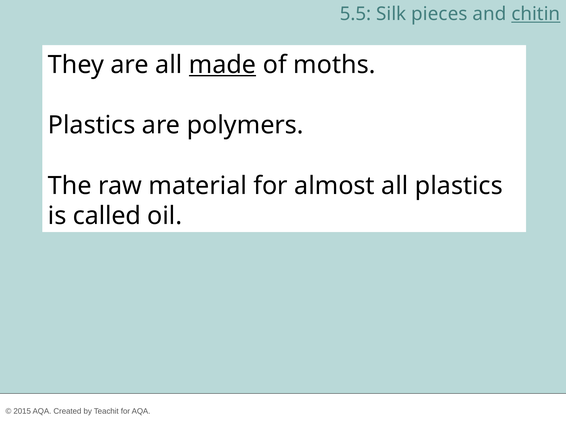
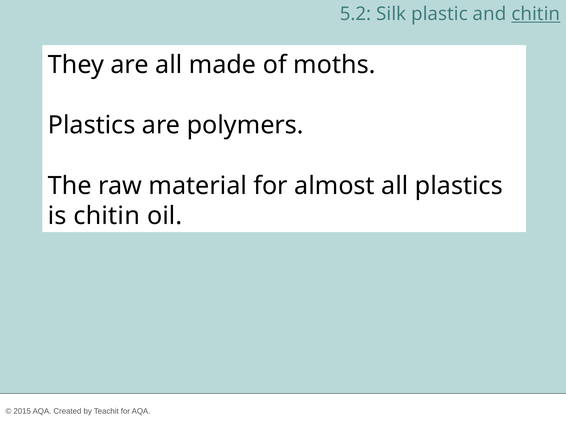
5.5: 5.5 -> 5.2
pieces: pieces -> plastic
made underline: present -> none
is called: called -> chitin
